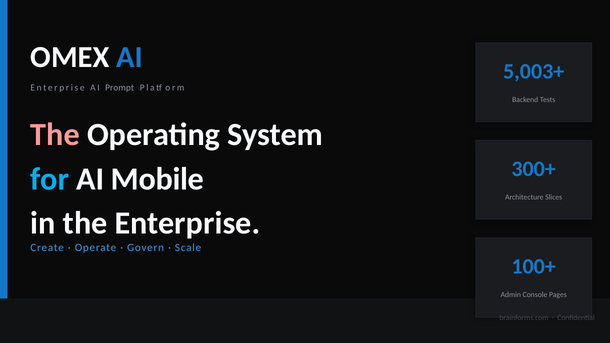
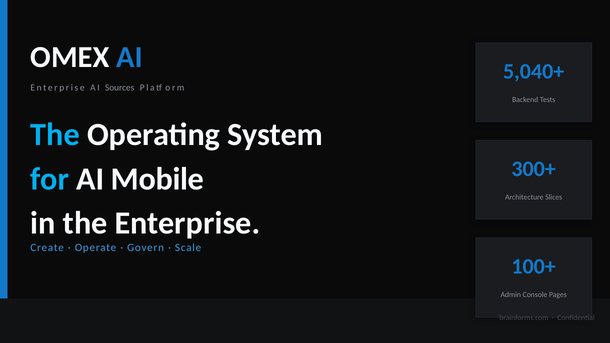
5,003+: 5,003+ -> 5,040+
Prompt: Prompt -> Sources
The at (55, 135) colour: pink -> light blue
